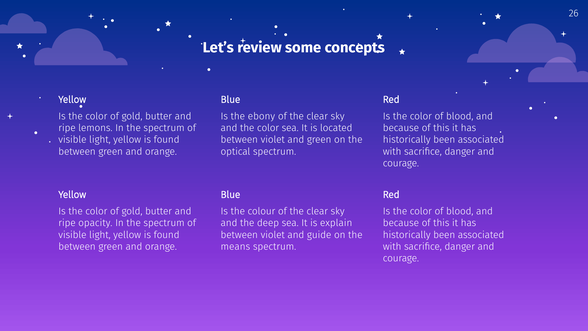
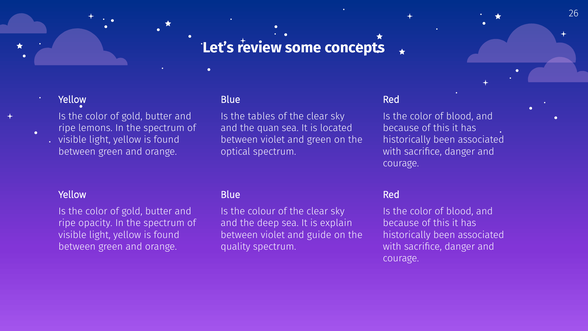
ebony: ebony -> tables
and the color: color -> quan
means: means -> quality
